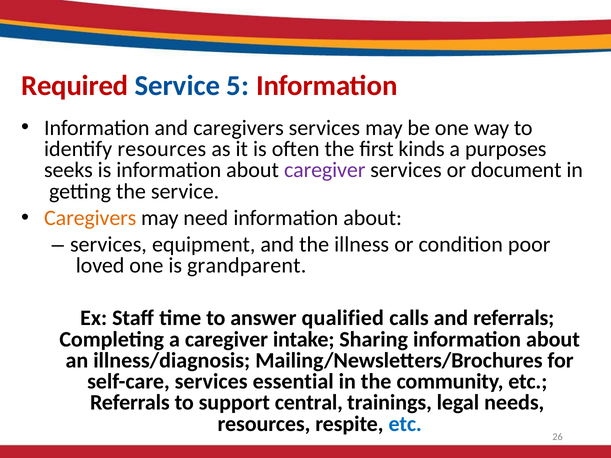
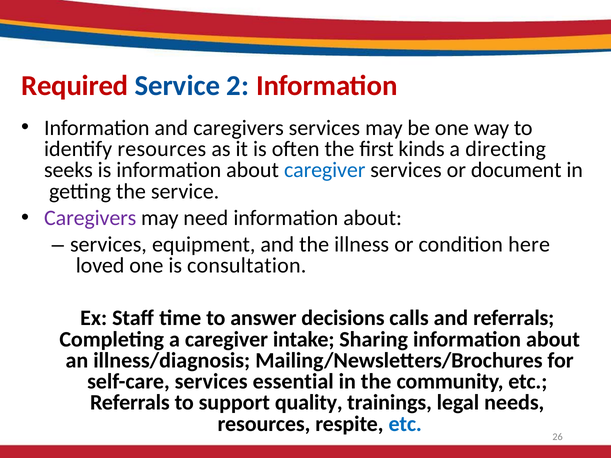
5: 5 -> 2
purposes: purposes -> directing
caregiver at (325, 170) colour: purple -> blue
Caregivers at (90, 218) colour: orange -> purple
poor: poor -> here
grandparent: grandparent -> consultation
qualified: qualified -> decisions
central: central -> quality
